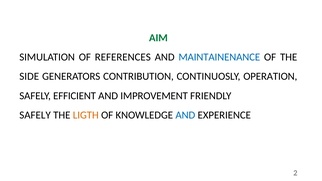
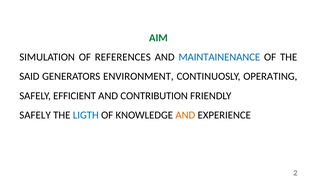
SIDE: SIDE -> SAID
CONTRIBUTION: CONTRIBUTION -> ENVIRONMENT
OPERATION: OPERATION -> OPERATING
IMPROVEMENT: IMPROVEMENT -> CONTRIBUTION
LIGTH colour: orange -> blue
AND at (185, 115) colour: blue -> orange
